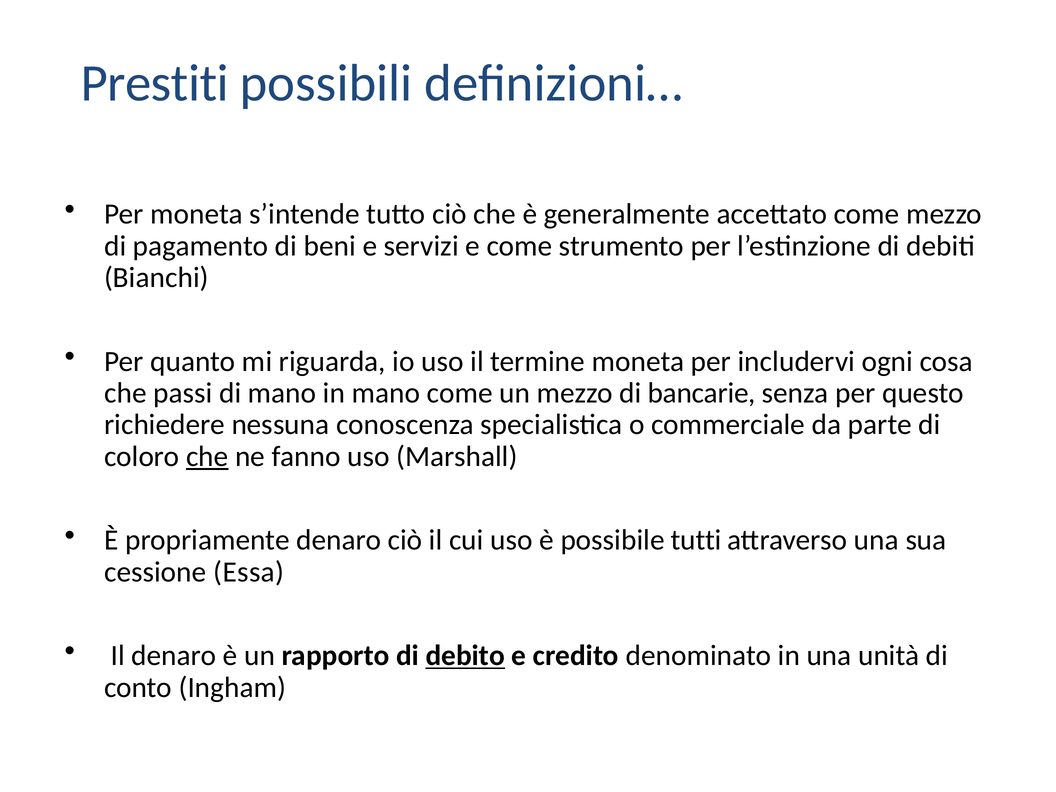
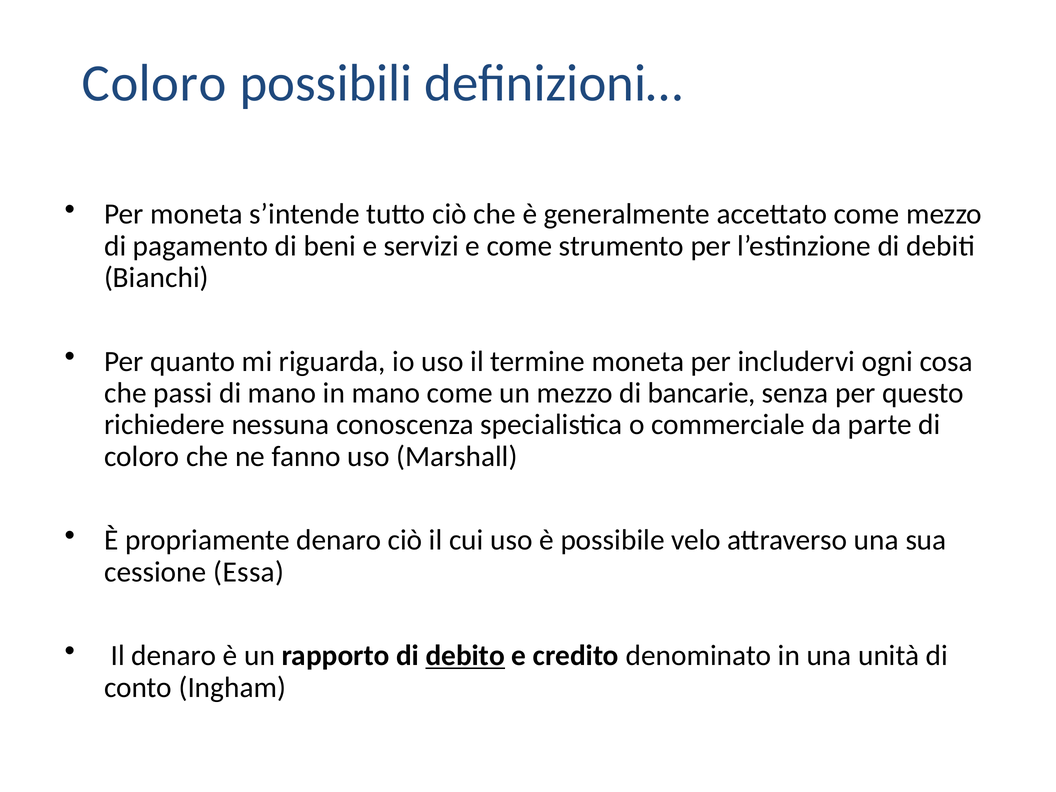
Prestiti at (155, 83): Prestiti -> Coloro
che at (207, 456) underline: present -> none
tutti: tutti -> velo
